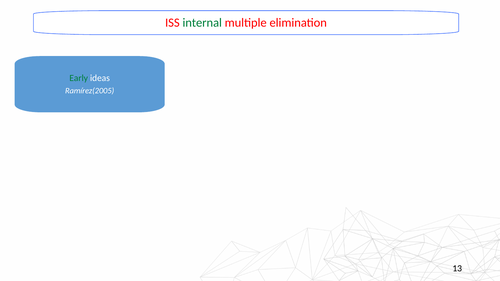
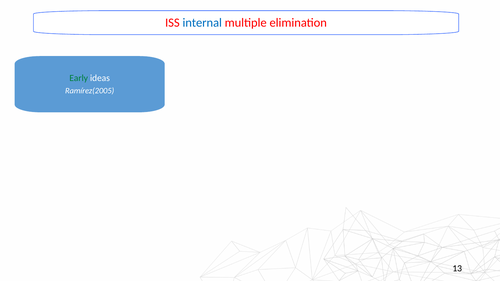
internal colour: green -> blue
